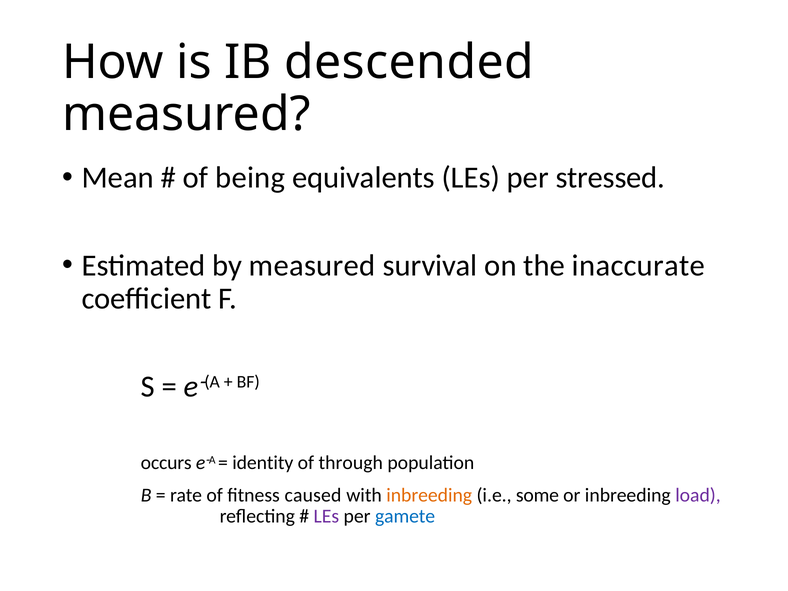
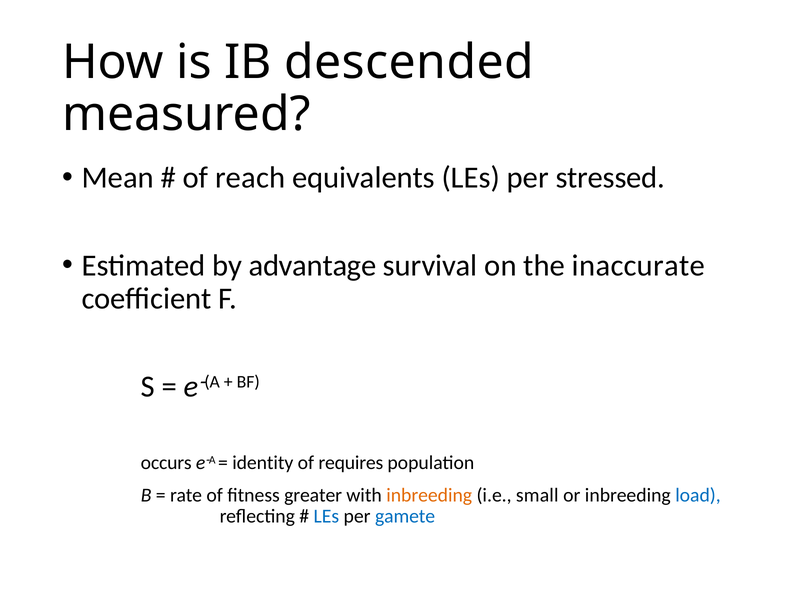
being: being -> reach
by measured: measured -> advantage
through: through -> requires
caused: caused -> greater
some: some -> small
load colour: purple -> blue
LEs at (326, 516) colour: purple -> blue
